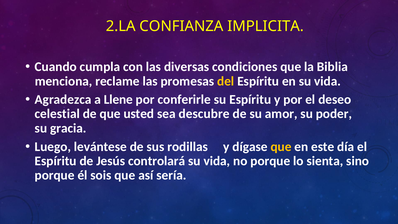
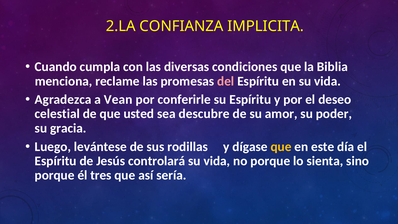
del colour: yellow -> pink
Llene: Llene -> Vean
sois: sois -> tres
